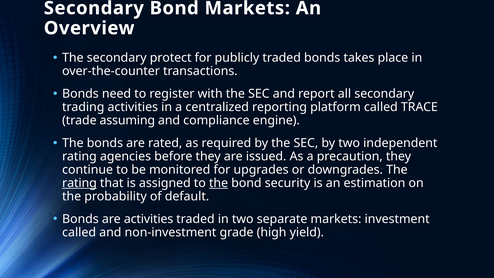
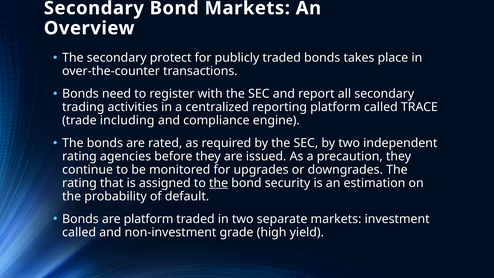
assuming: assuming -> including
rating at (79, 183) underline: present -> none
are activities: activities -> platform
